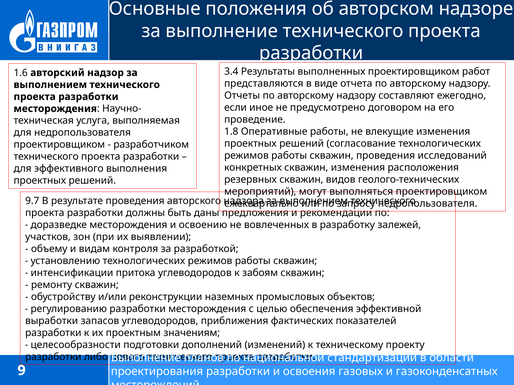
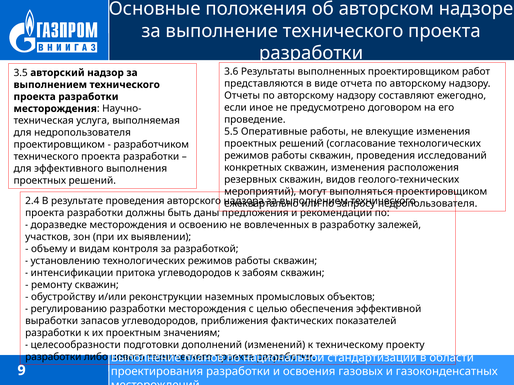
3.4: 3.4 -> 3.6
1.6: 1.6 -> 3.5
1.8: 1.8 -> 5.5
9.7: 9.7 -> 2.4
